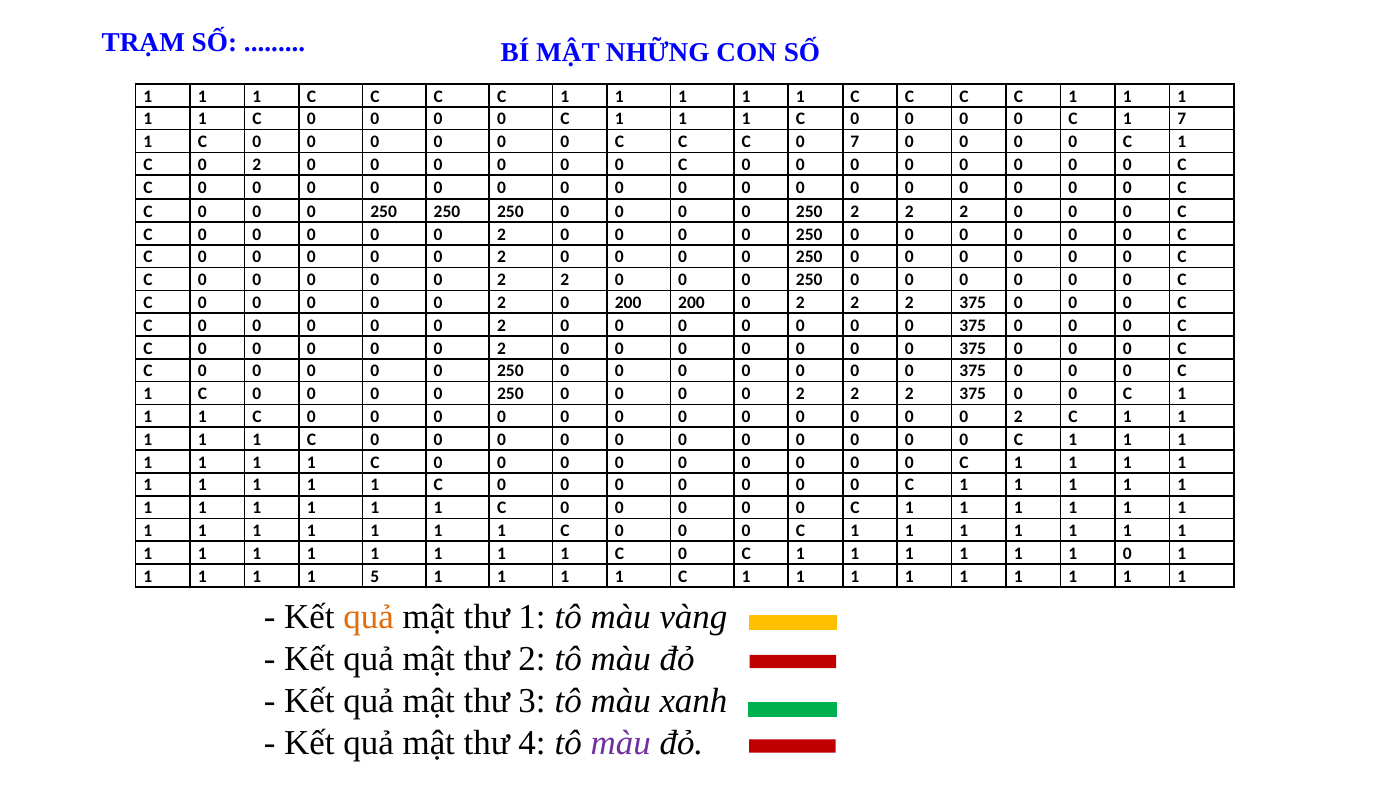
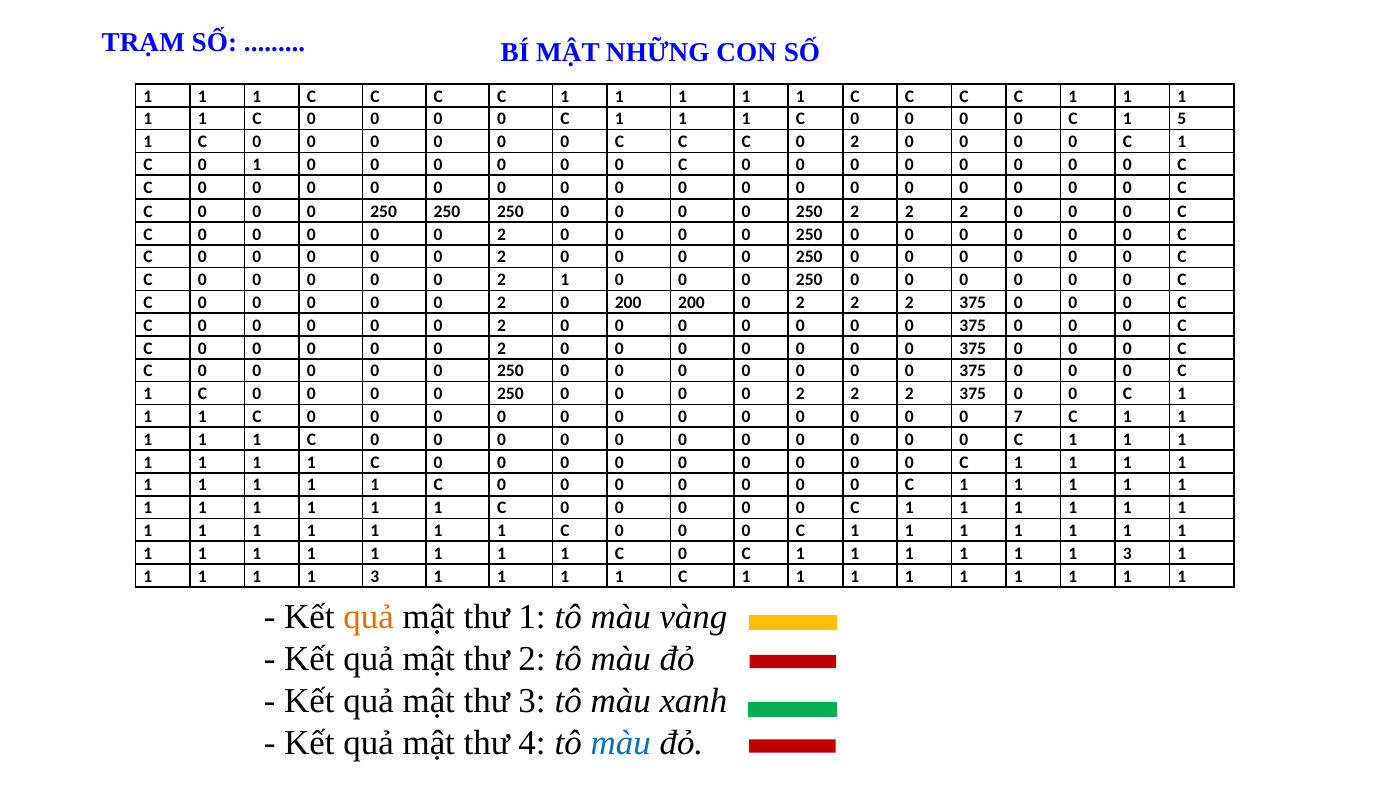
1 7: 7 -> 5
C 0 7: 7 -> 2
C 0 2: 2 -> 1
2 at (565, 280): 2 -> 1
2 at (1018, 417): 2 -> 7
0 at (1127, 554): 0 -> 3
5 at (375, 576): 5 -> 3
màu at (621, 743) colour: purple -> blue
